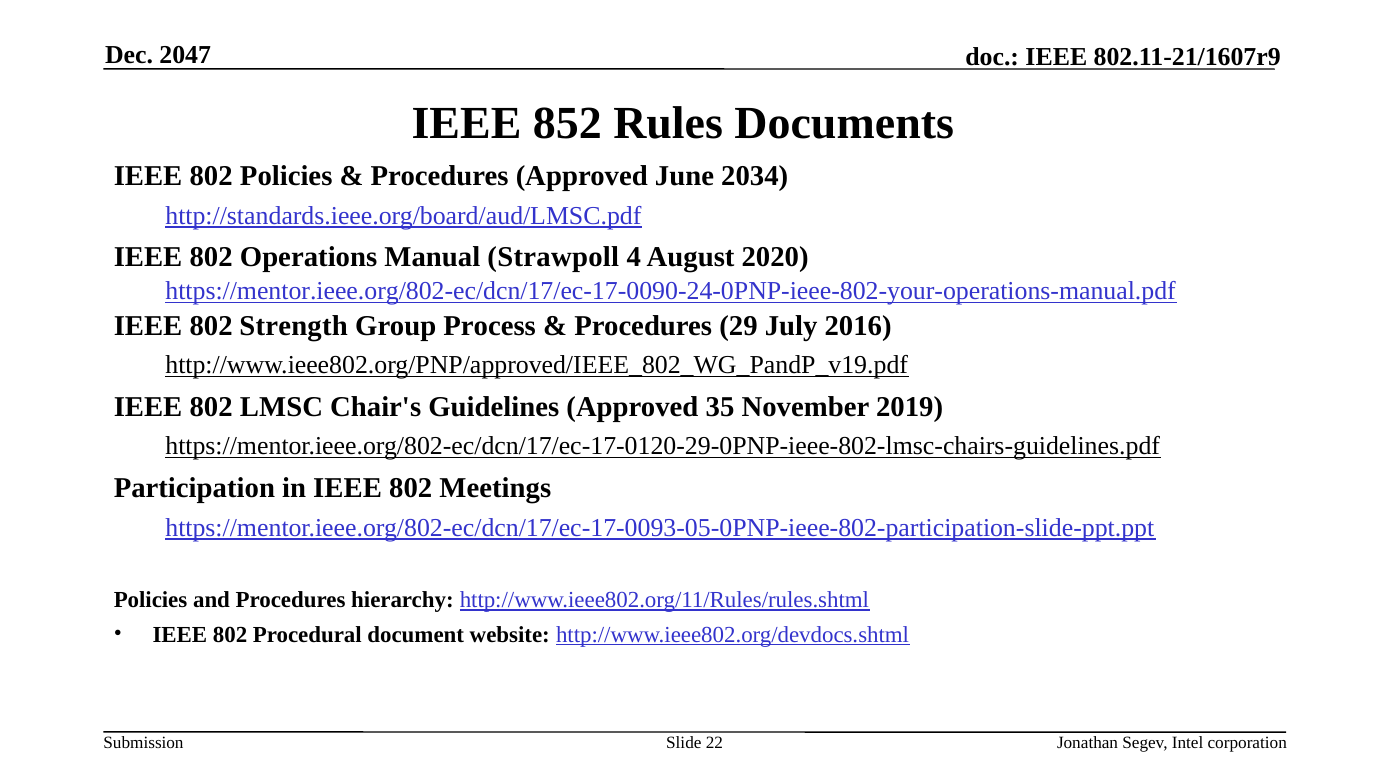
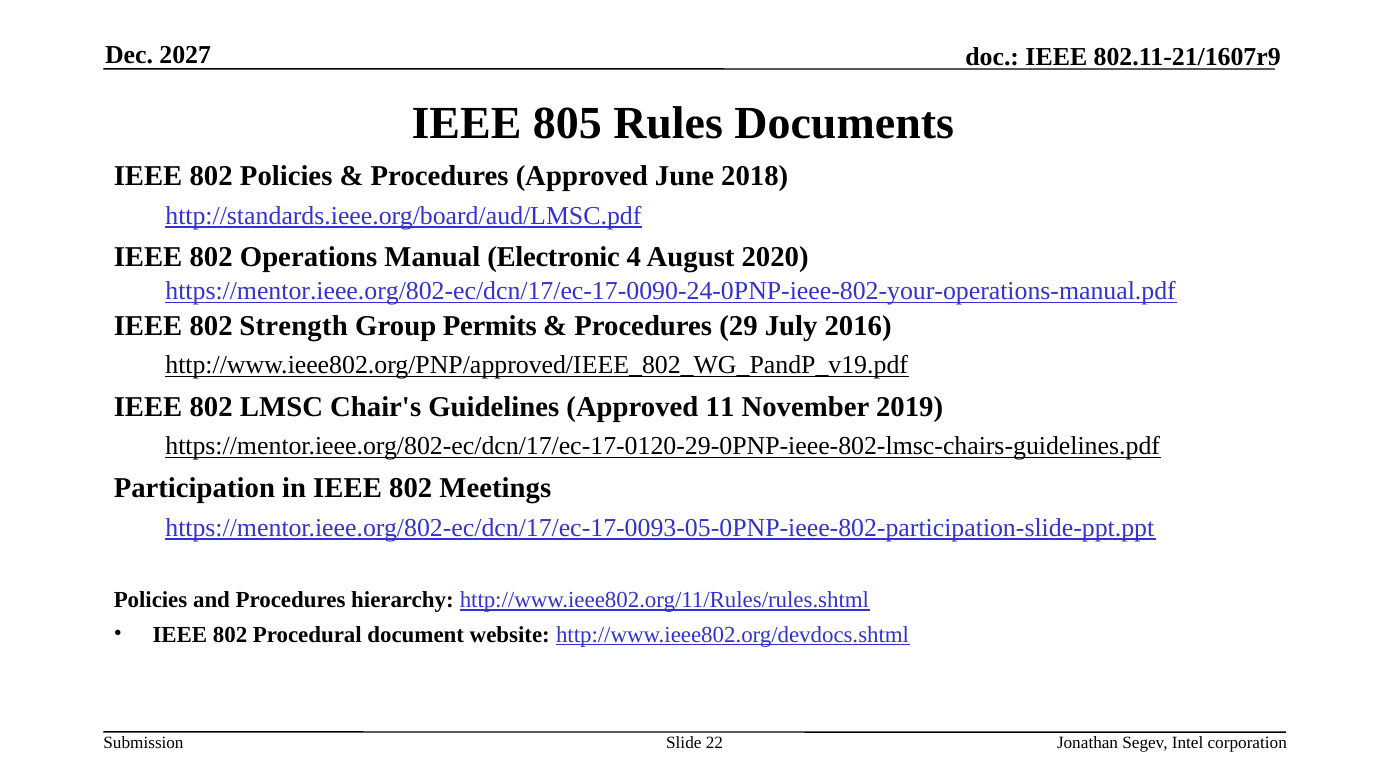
2047: 2047 -> 2027
852: 852 -> 805
2034: 2034 -> 2018
Strawpoll: Strawpoll -> Electronic
Process: Process -> Permits
35: 35 -> 11
